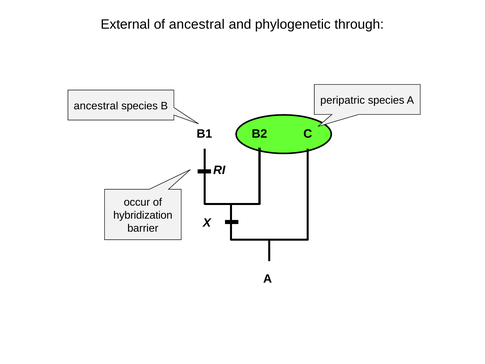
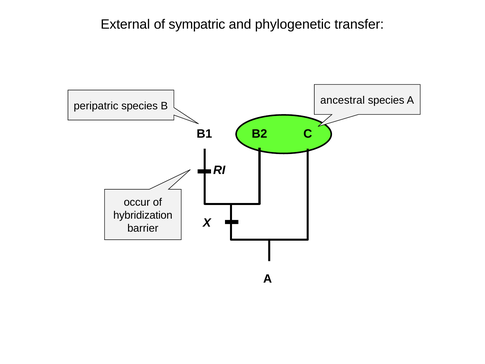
of ancestral: ancestral -> sympatric
through: through -> transfer
peripatric: peripatric -> ancestral
ancestral at (96, 106): ancestral -> peripatric
